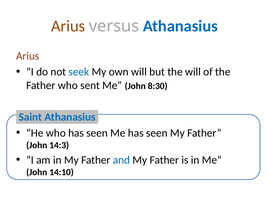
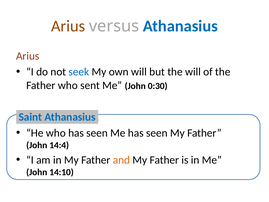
8:30: 8:30 -> 0:30
14:3: 14:3 -> 14:4
and colour: blue -> orange
